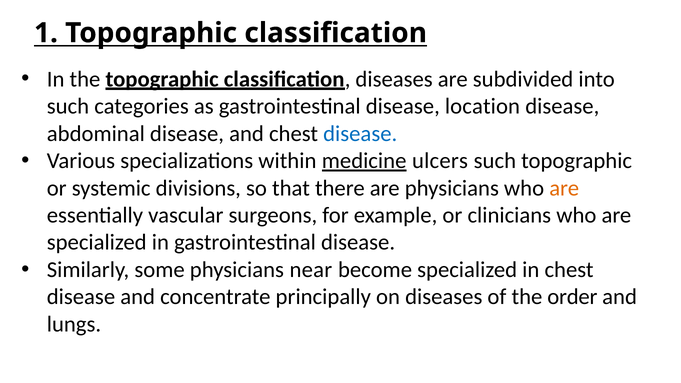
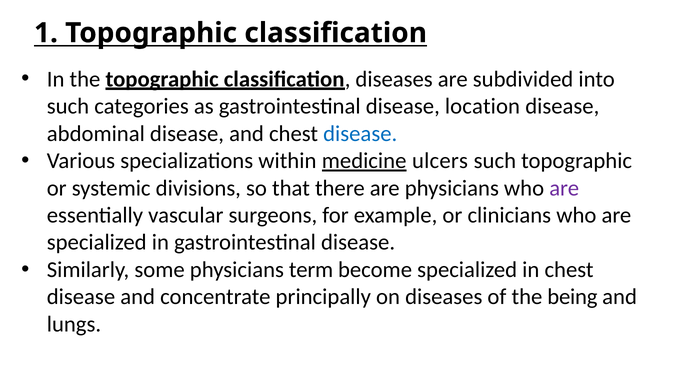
are at (564, 188) colour: orange -> purple
near: near -> term
order: order -> being
